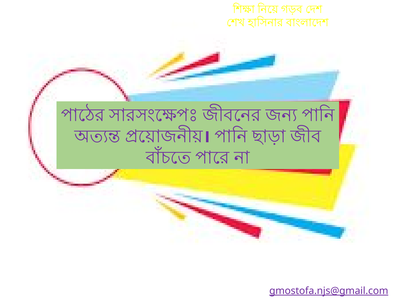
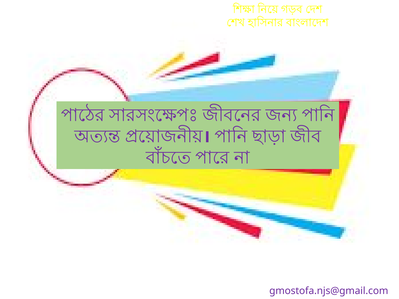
gmostofa.njs@gmail.com underline: present -> none
